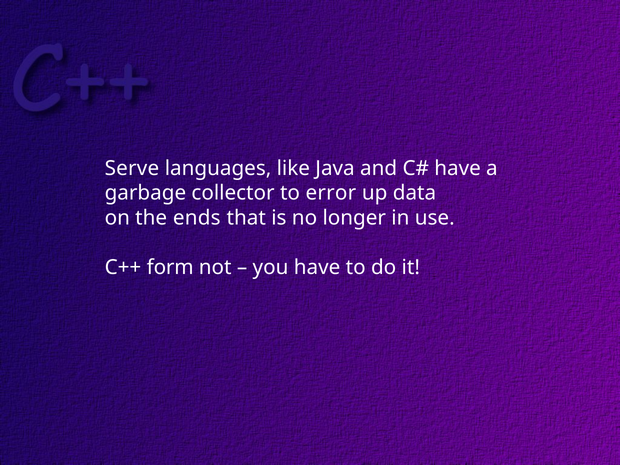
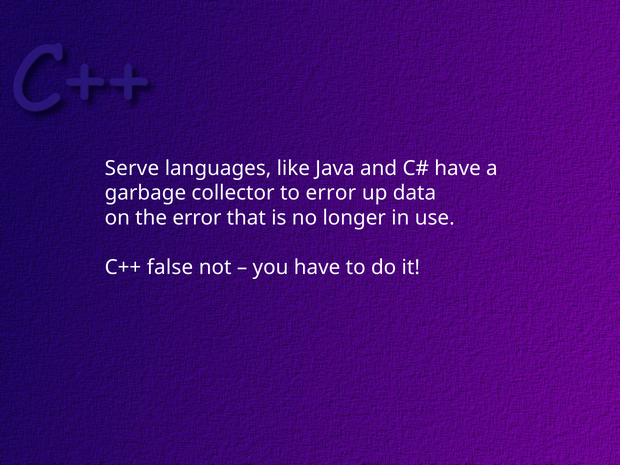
the ends: ends -> error
form: form -> false
